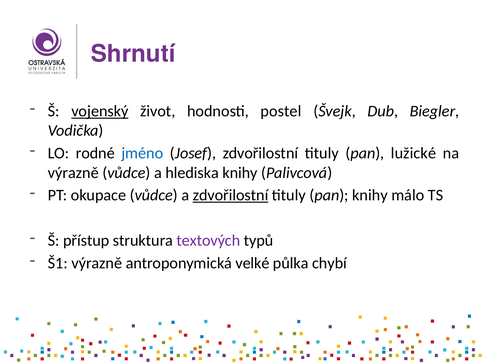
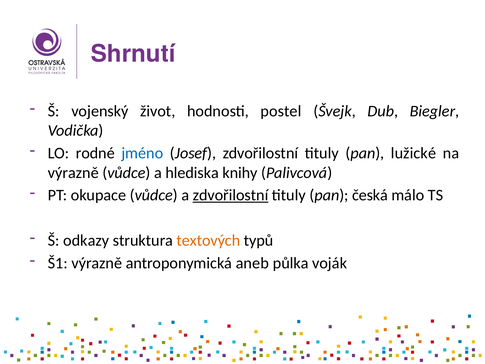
vojenský underline: present -> none
pan knihy: knihy -> česká
přístup: přístup -> odkazy
textových colour: purple -> orange
velké: velké -> aneb
chybí: chybí -> voják
